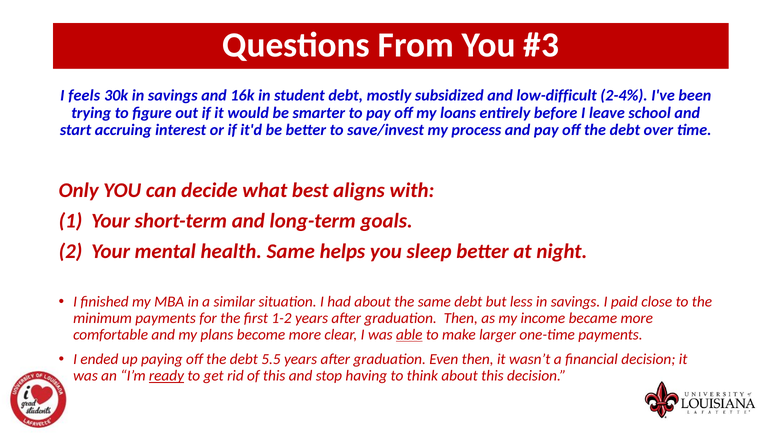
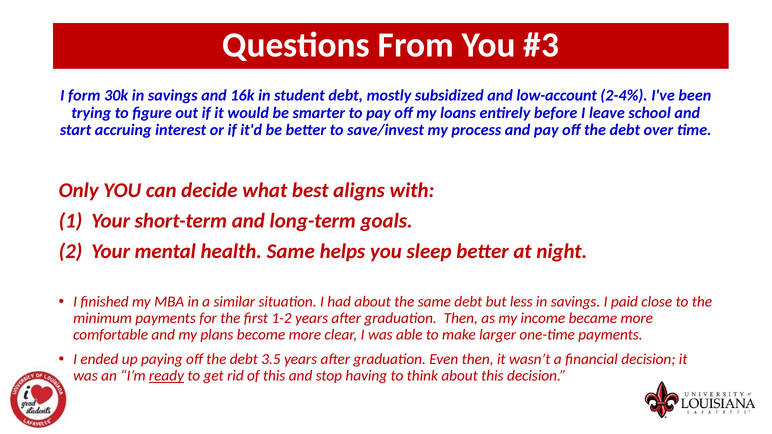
feels: feels -> form
low-difficult: low-difficult -> low-account
able underline: present -> none
5.5: 5.5 -> 3.5
